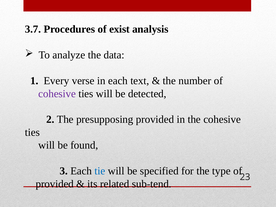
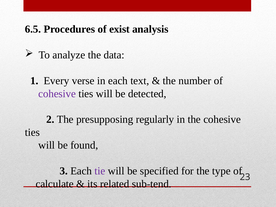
3.7: 3.7 -> 6.5
presupposing provided: provided -> regularly
tie colour: blue -> purple
provided at (55, 184): provided -> calculate
